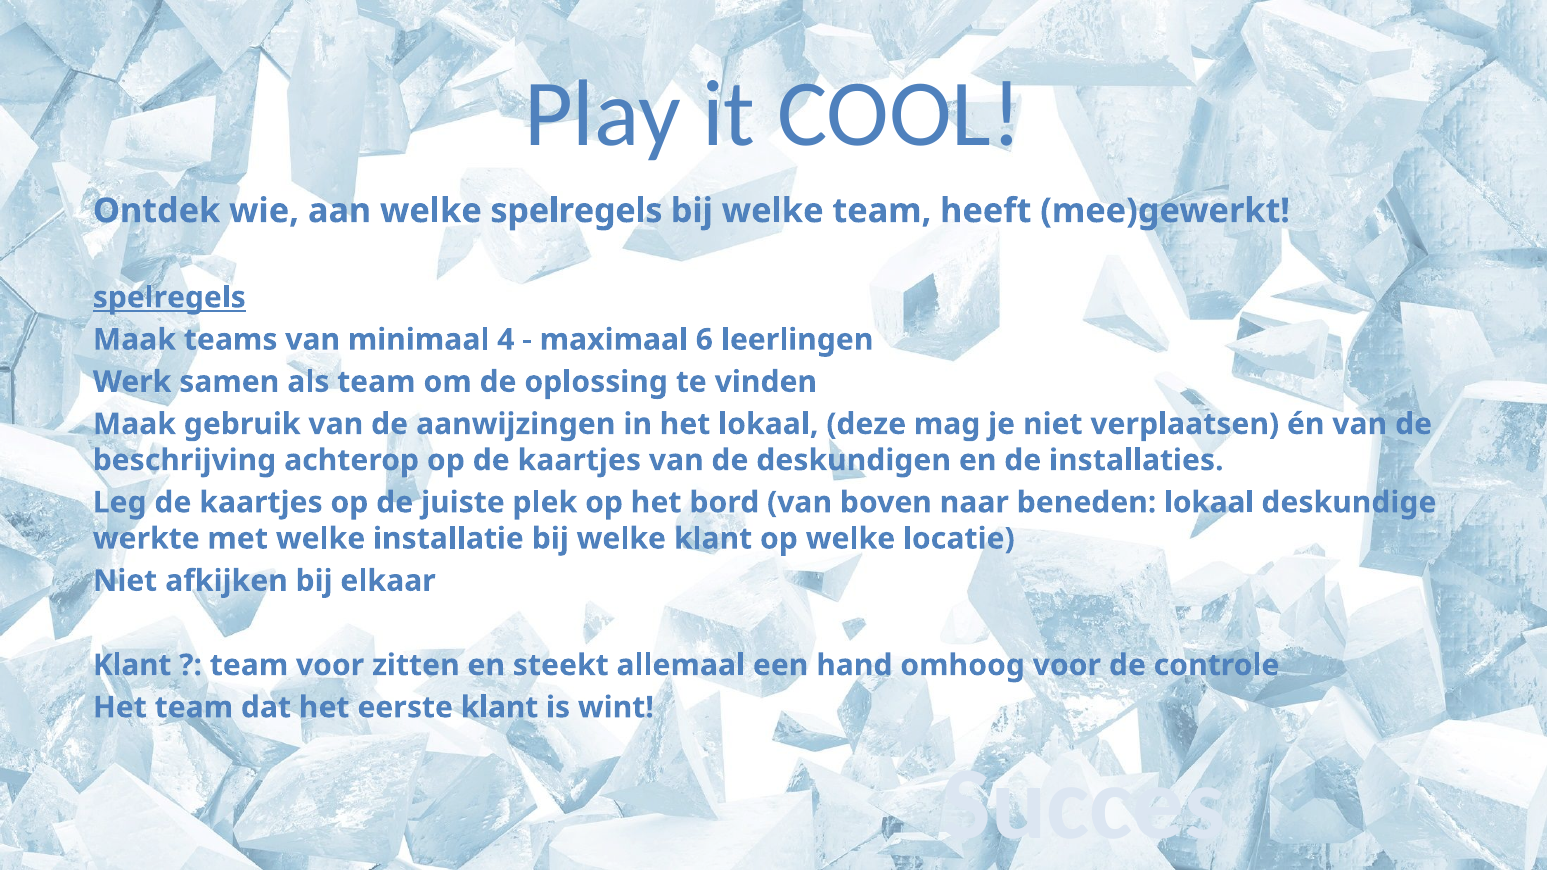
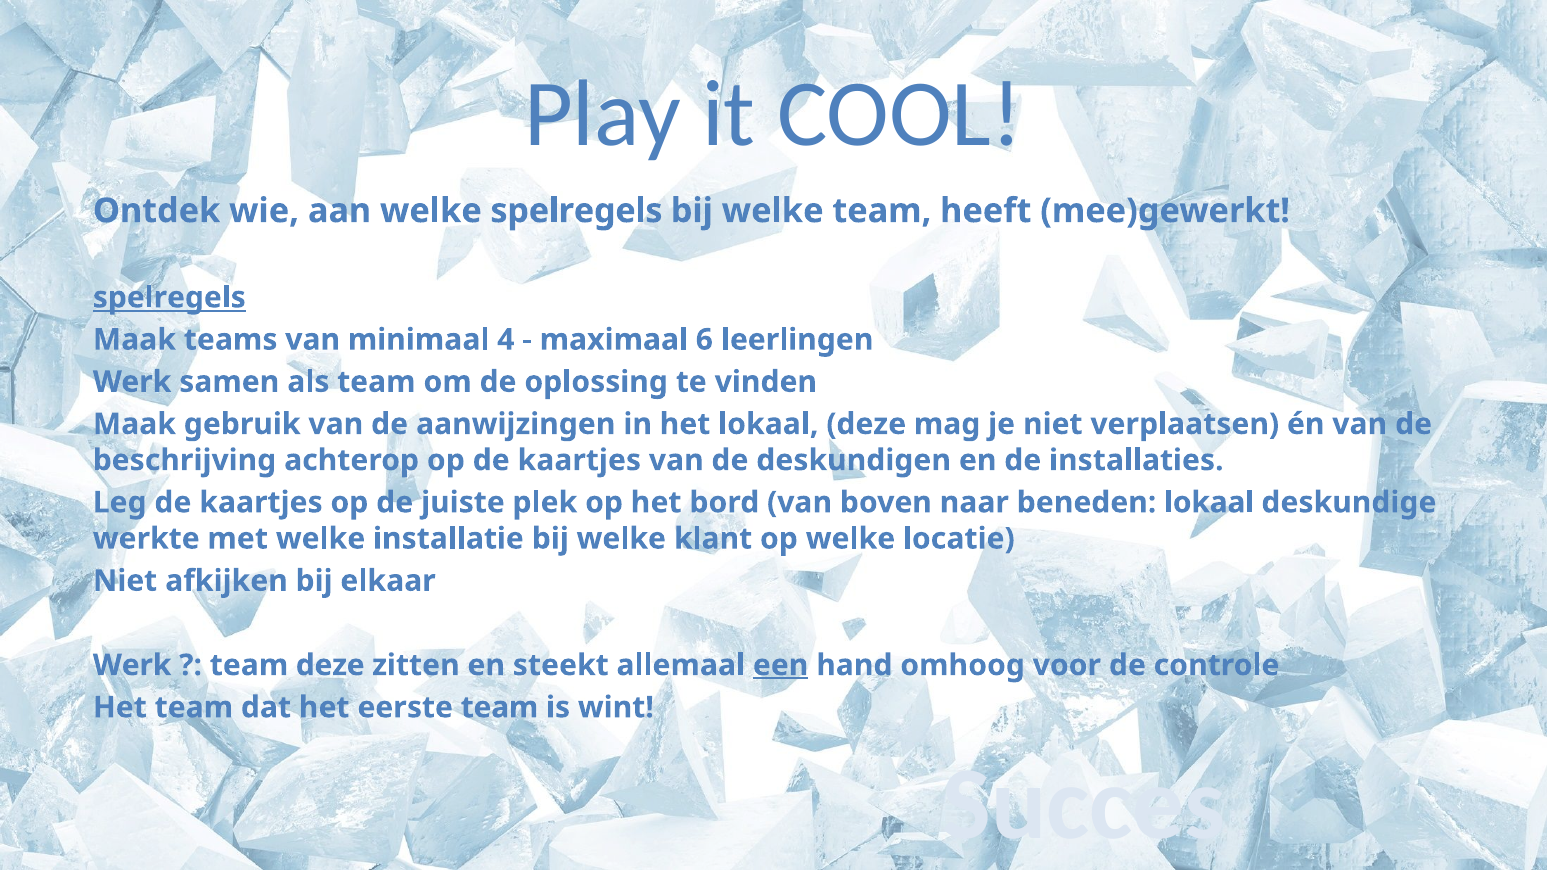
Klant at (132, 665): Klant -> Werk
team voor: voor -> deze
een underline: none -> present
eerste klant: klant -> team
